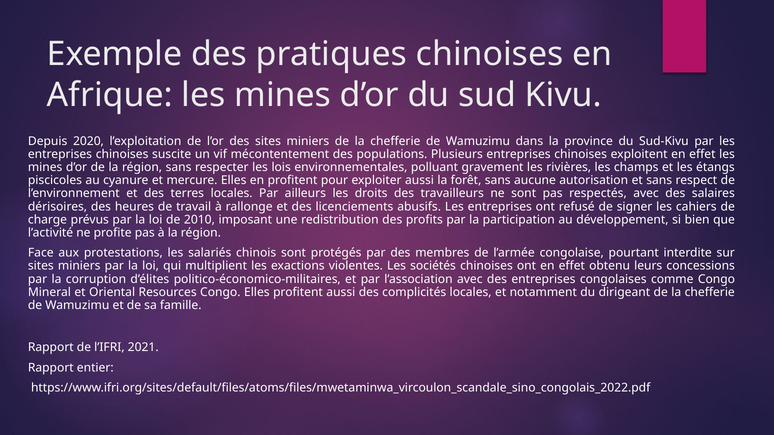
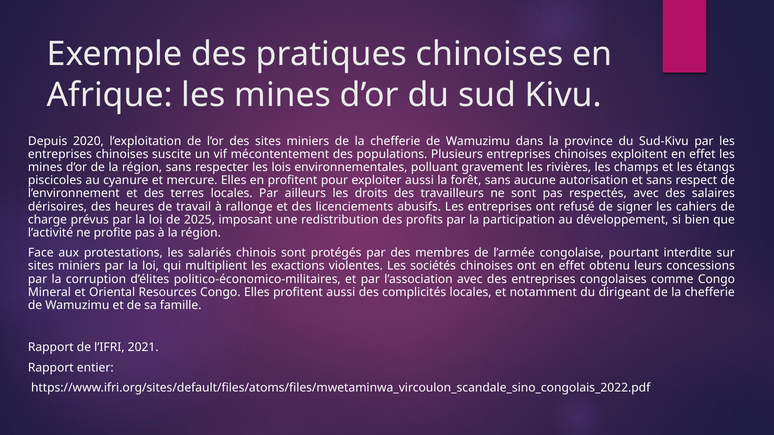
2010: 2010 -> 2025
